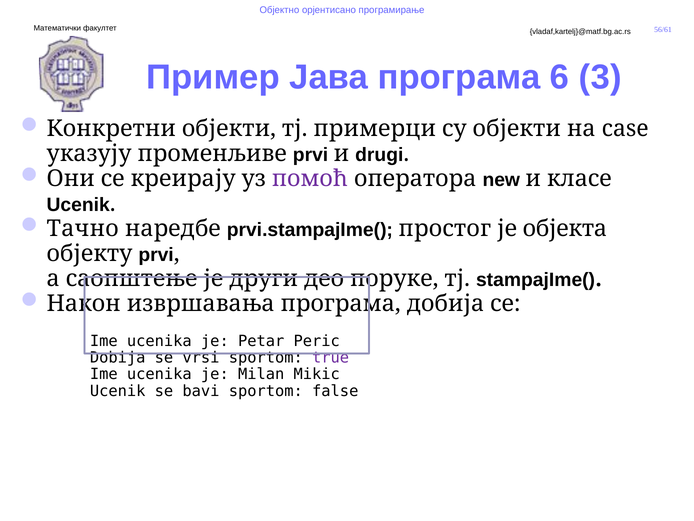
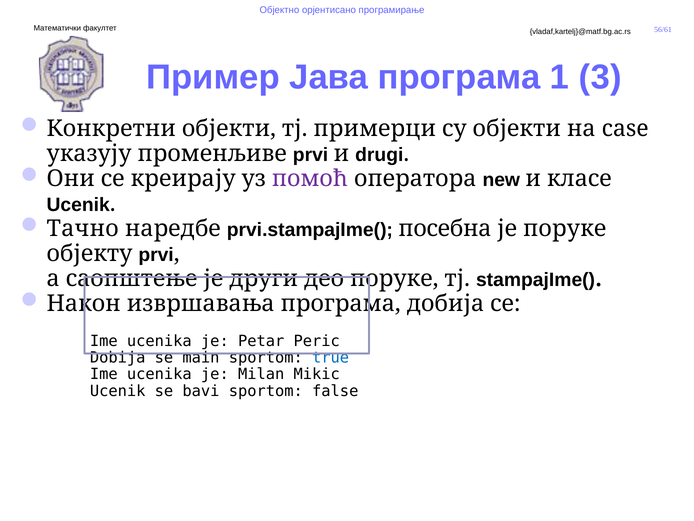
6: 6 -> 1
простог: простог -> посебна
је објекта: објекта -> поруке
vrsi: vrsi -> main
true colour: purple -> blue
